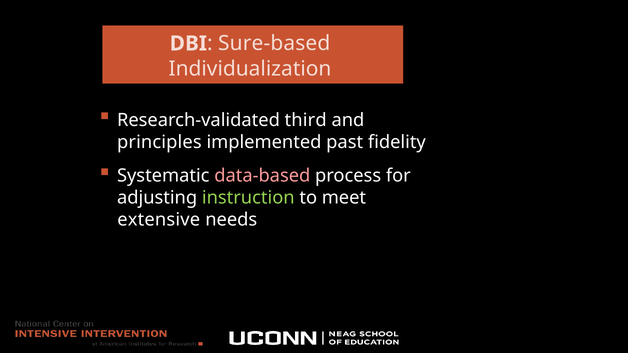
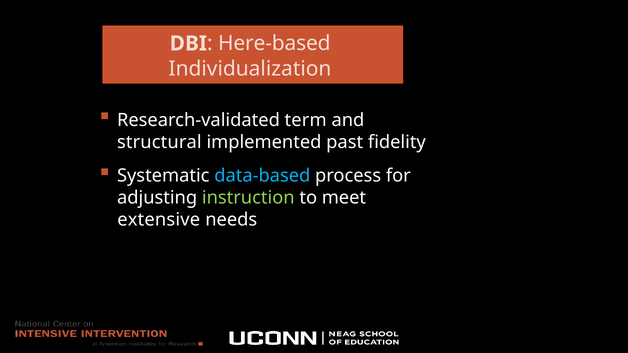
Sure-based: Sure-based -> Here-based
third: third -> term
principles: principles -> structural
data-based colour: pink -> light blue
